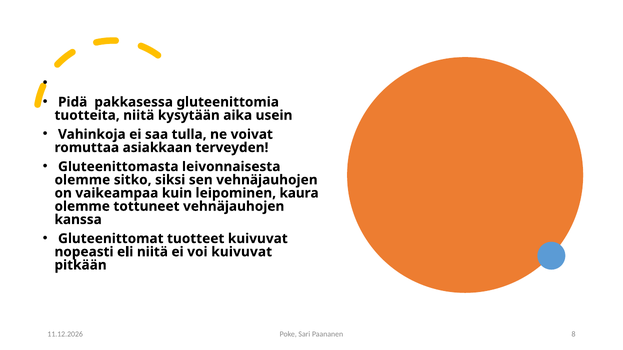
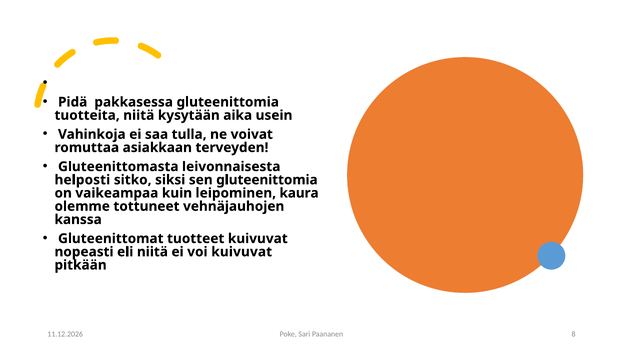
olemme at (82, 180): olemme -> helposti
sen vehnäjauhojen: vehnäjauhojen -> gluteenittomia
